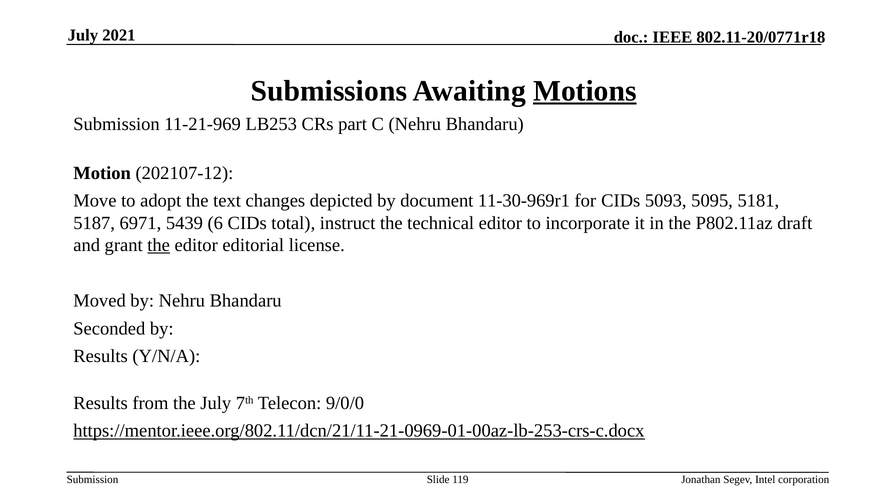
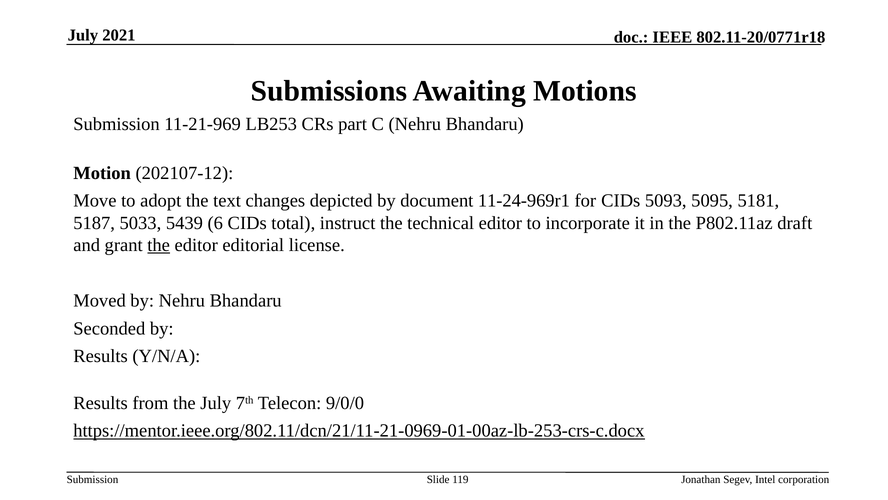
Motions underline: present -> none
11-30-969r1: 11-30-969r1 -> 11-24-969r1
6971: 6971 -> 5033
